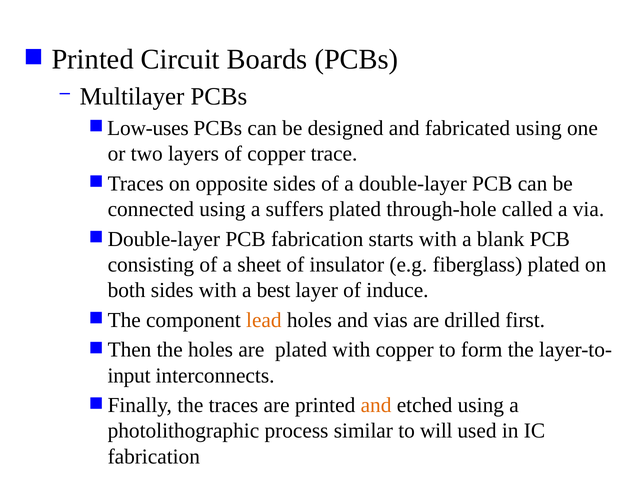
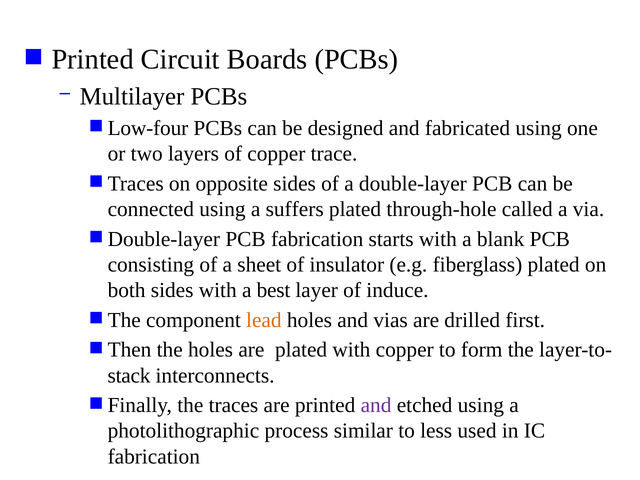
Low-uses: Low-uses -> Low-four
input: input -> stack
and at (376, 405) colour: orange -> purple
will: will -> less
